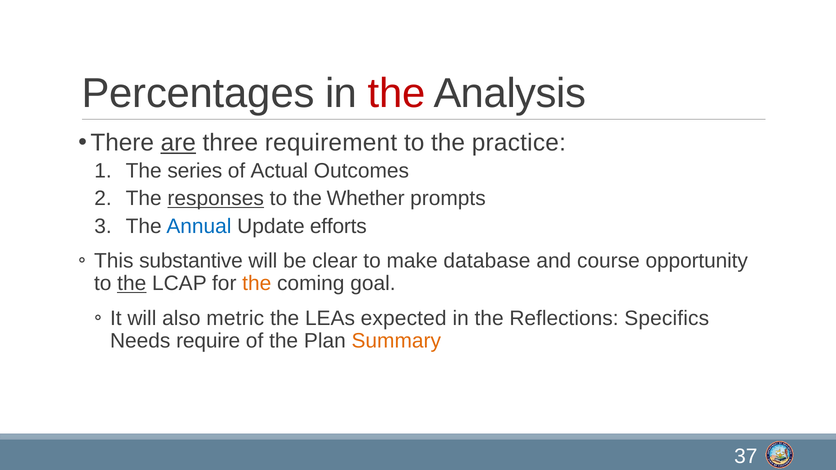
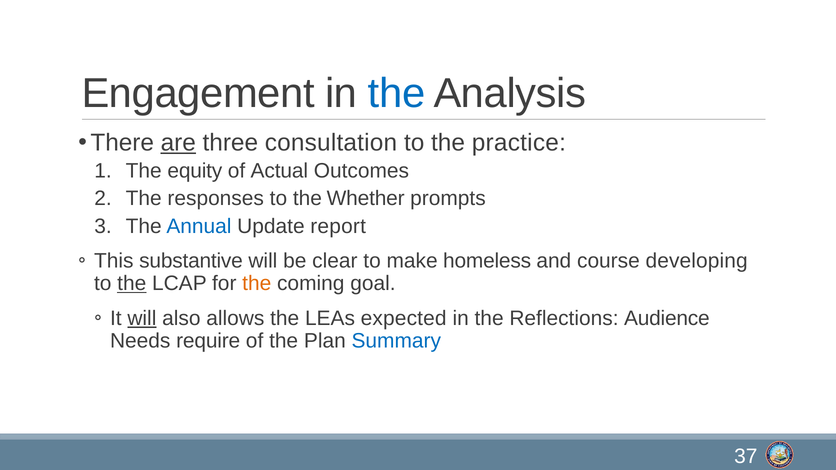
Percentages: Percentages -> Engagement
the at (397, 94) colour: red -> blue
requirement: requirement -> consultation
series: series -> equity
responses underline: present -> none
efforts: efforts -> report
database: database -> homeless
opportunity: opportunity -> developing
will at (142, 318) underline: none -> present
metric: metric -> allows
Specifics: Specifics -> Audience
Summary colour: orange -> blue
